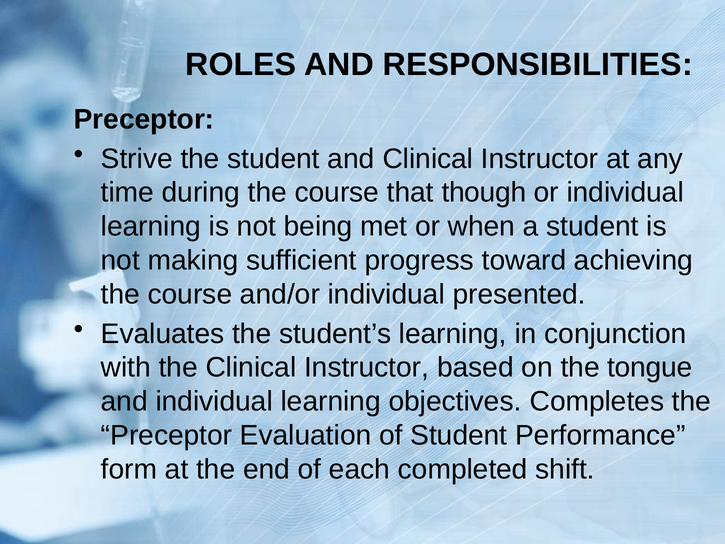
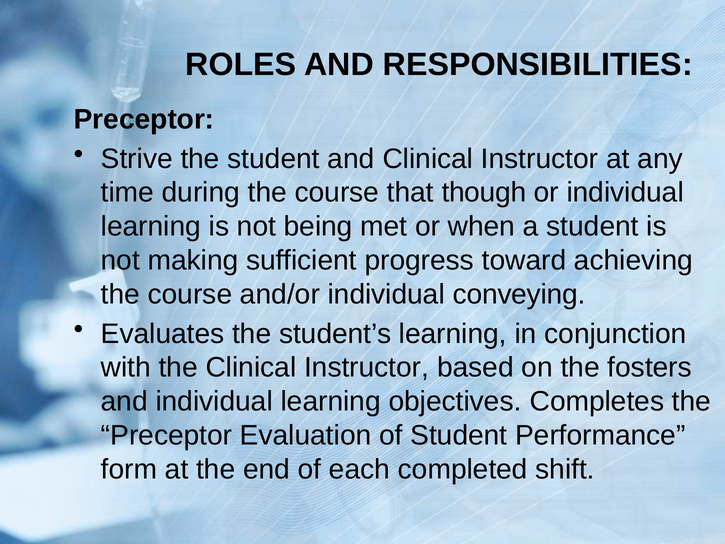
presented: presented -> conveying
tongue: tongue -> fosters
